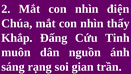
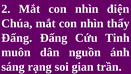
Khắp at (17, 38): Khắp -> Đấng
